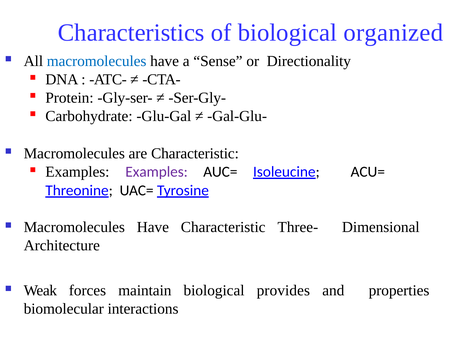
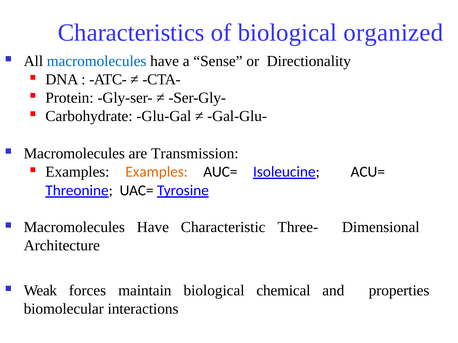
are Characteristic: Characteristic -> Transmission
Examples at (157, 172) colour: purple -> orange
provides: provides -> chemical
